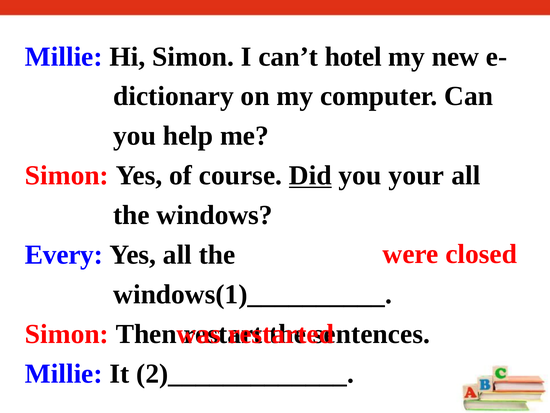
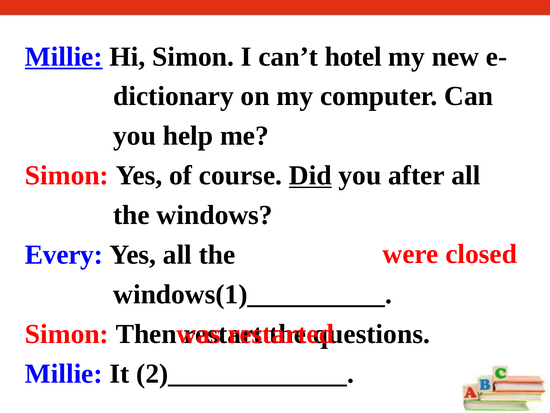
Millie at (64, 57) underline: none -> present
your: your -> after
sentences: sentences -> questions
